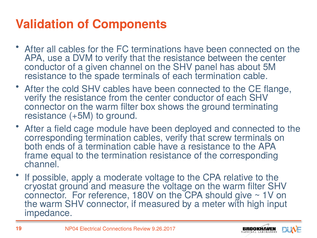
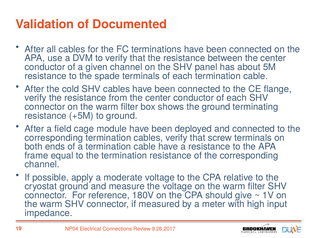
Components: Components -> Documented
